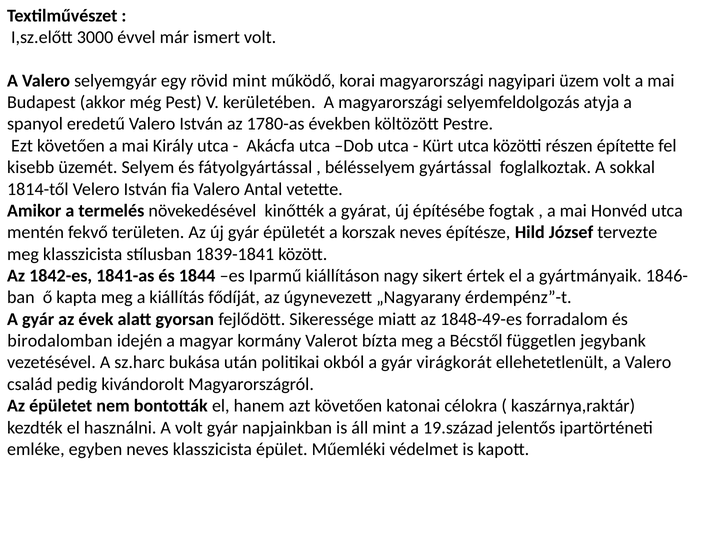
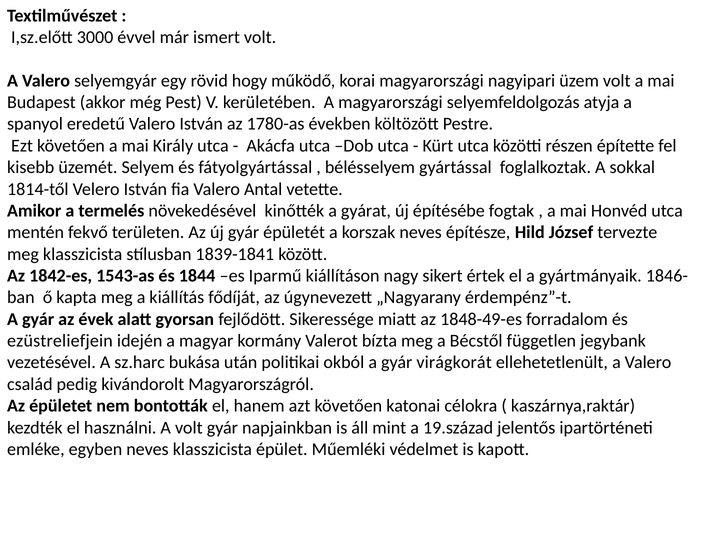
rövid mint: mint -> hogy
1841-as: 1841-as -> 1543-as
birodalomban: birodalomban -> ezüstreliefjein
